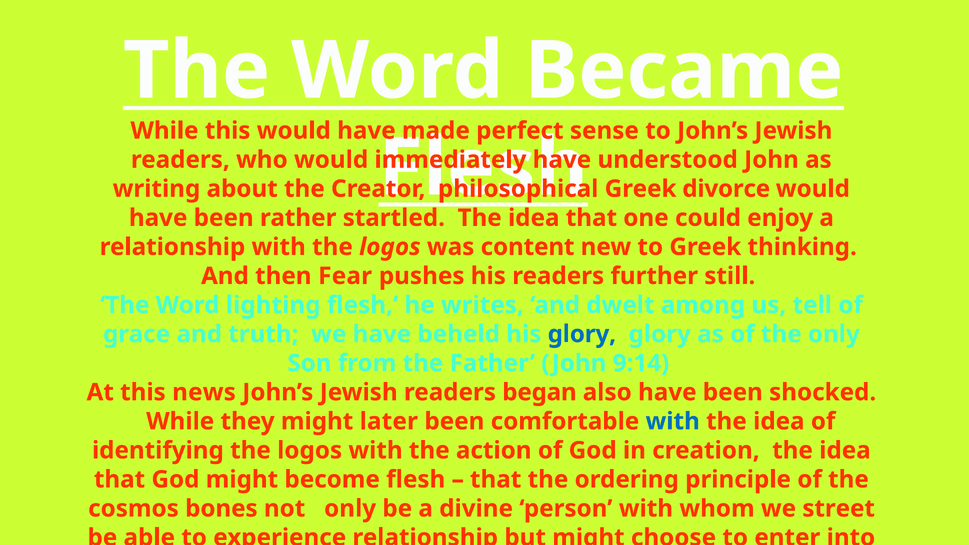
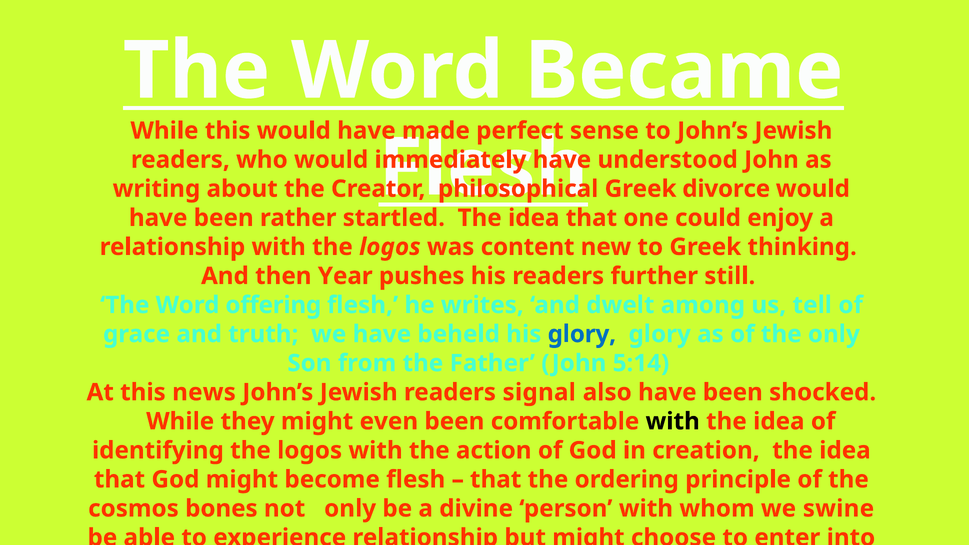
Fear: Fear -> Year
lighting: lighting -> offering
9:14: 9:14 -> 5:14
began: began -> signal
later: later -> even
with at (673, 421) colour: blue -> black
street: street -> swine
